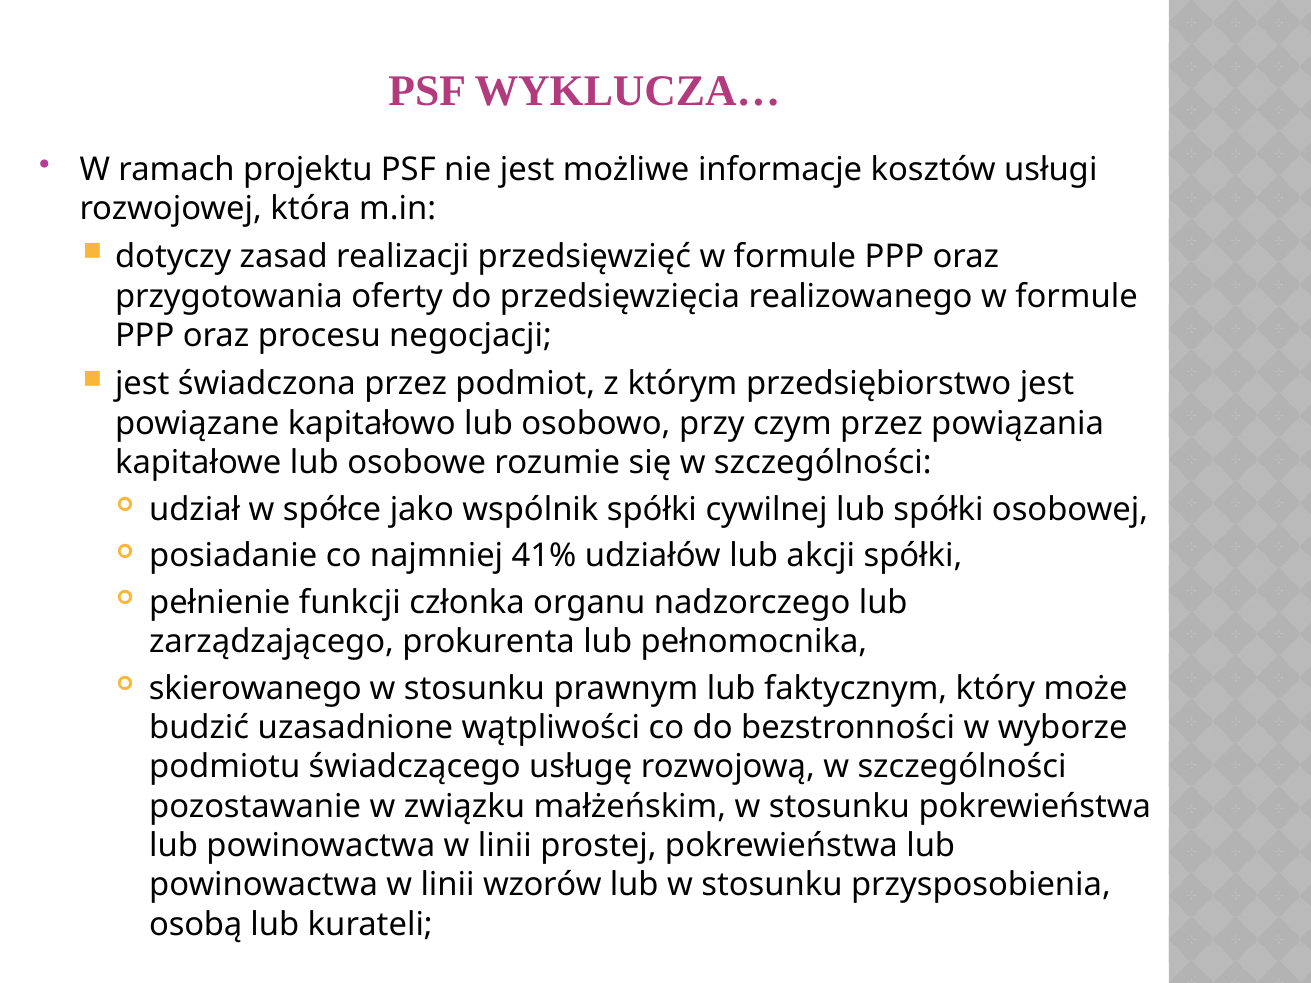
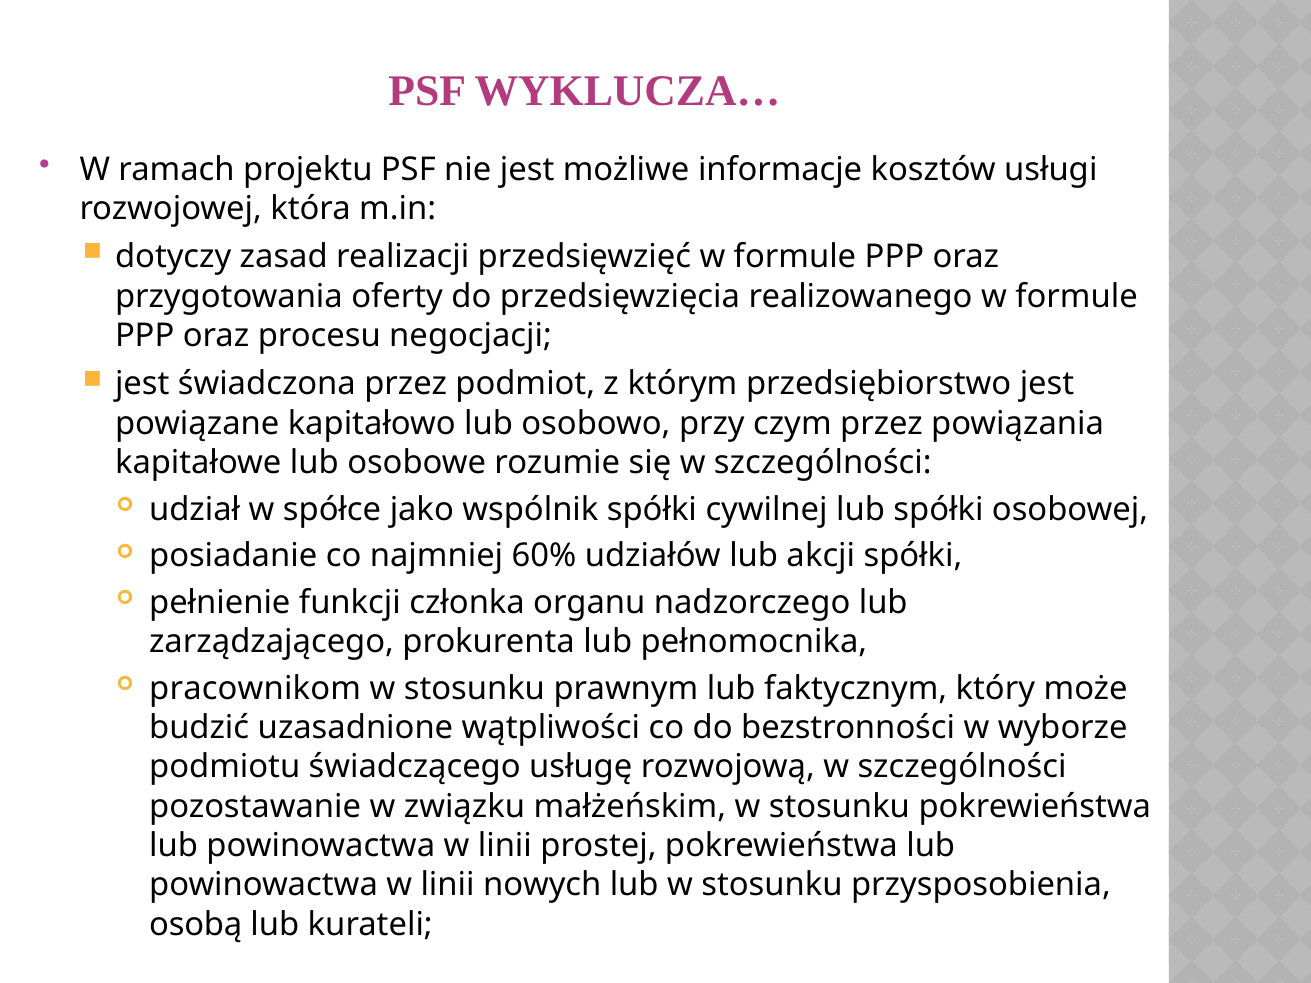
41%: 41% -> 60%
skierowanego: skierowanego -> pracownikom
wzorów: wzorów -> nowych
